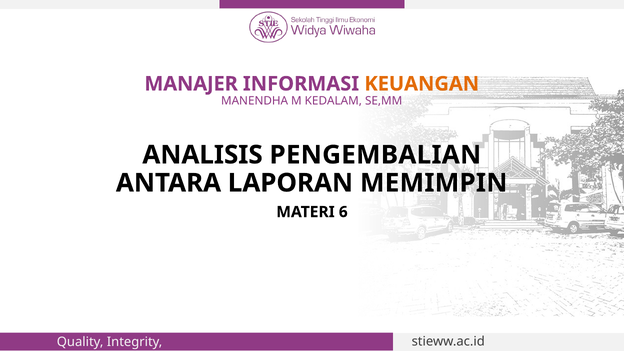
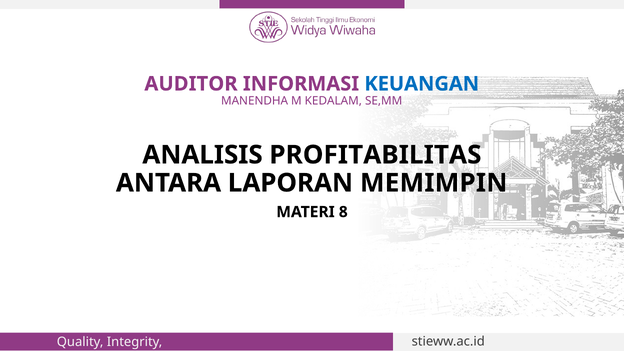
MANAJER: MANAJER -> AUDITOR
KEUANGAN colour: orange -> blue
PENGEMBALIAN: PENGEMBALIAN -> PROFITABILITAS
6: 6 -> 8
